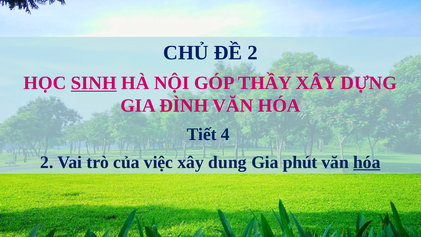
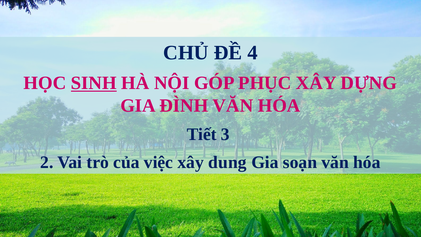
ĐỀ 2: 2 -> 4
THẦY: THẦY -> PHỤC
4: 4 -> 3
phút: phút -> soạn
hóa at (367, 162) underline: present -> none
